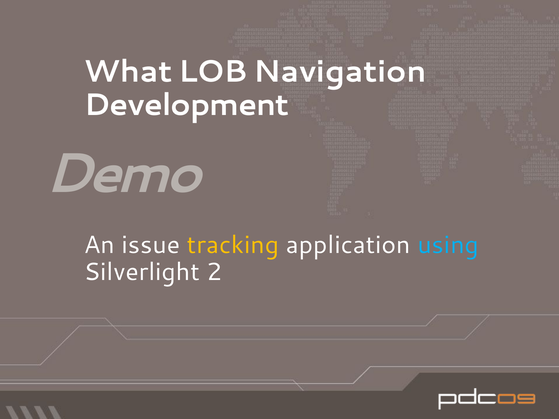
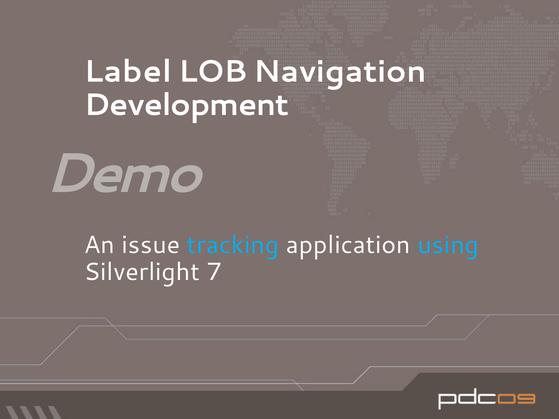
What: What -> Label
tracking colour: yellow -> light blue
2: 2 -> 7
